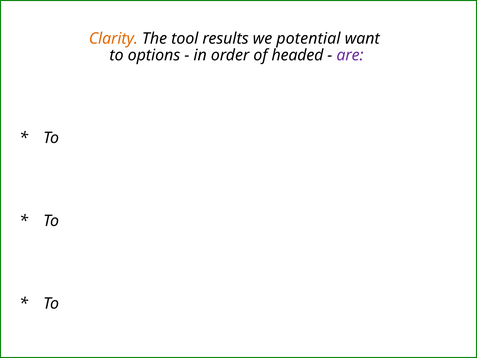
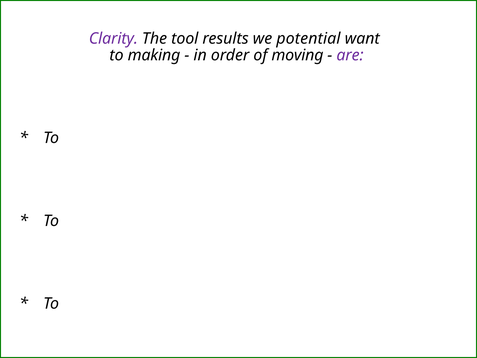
Clarity colour: orange -> purple
options: options -> making
headed: headed -> moving
